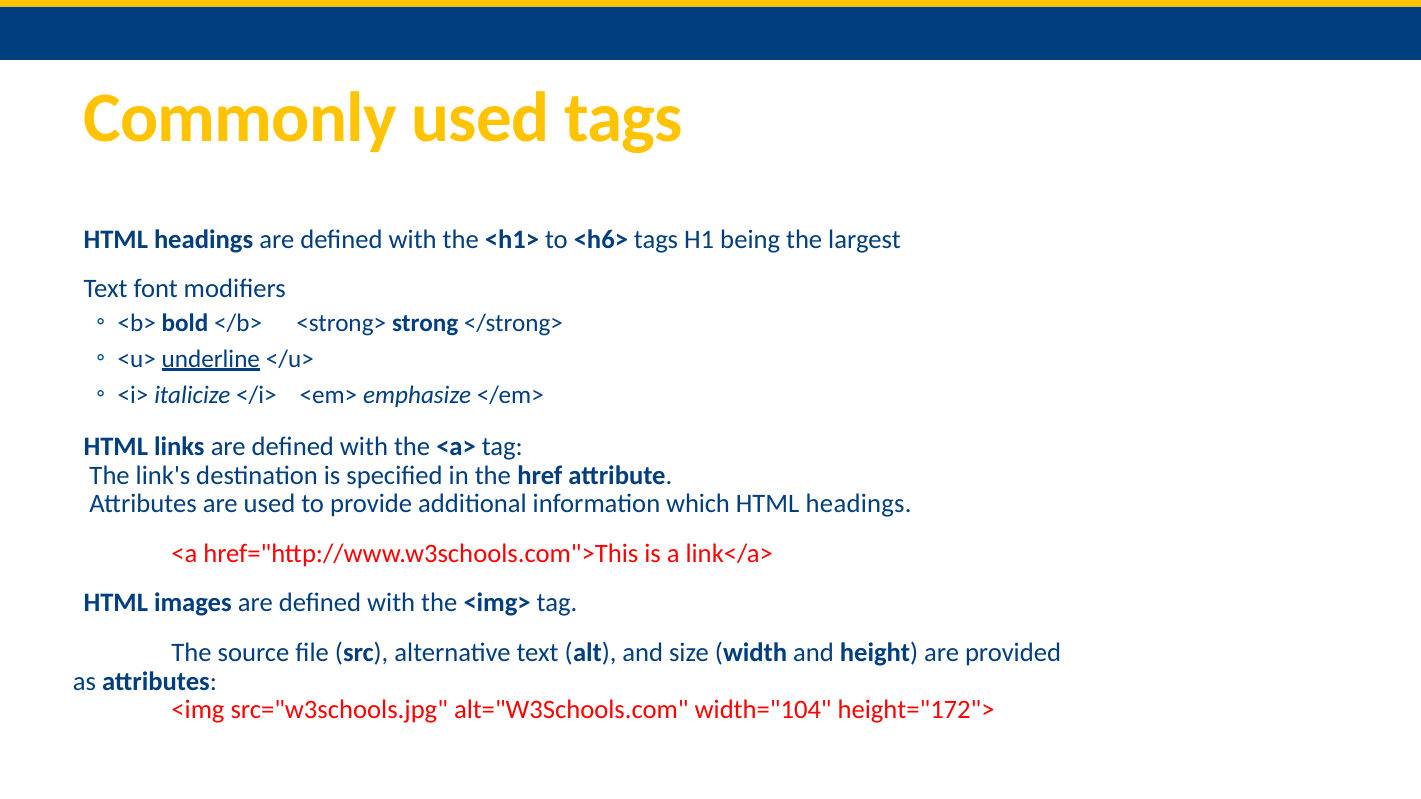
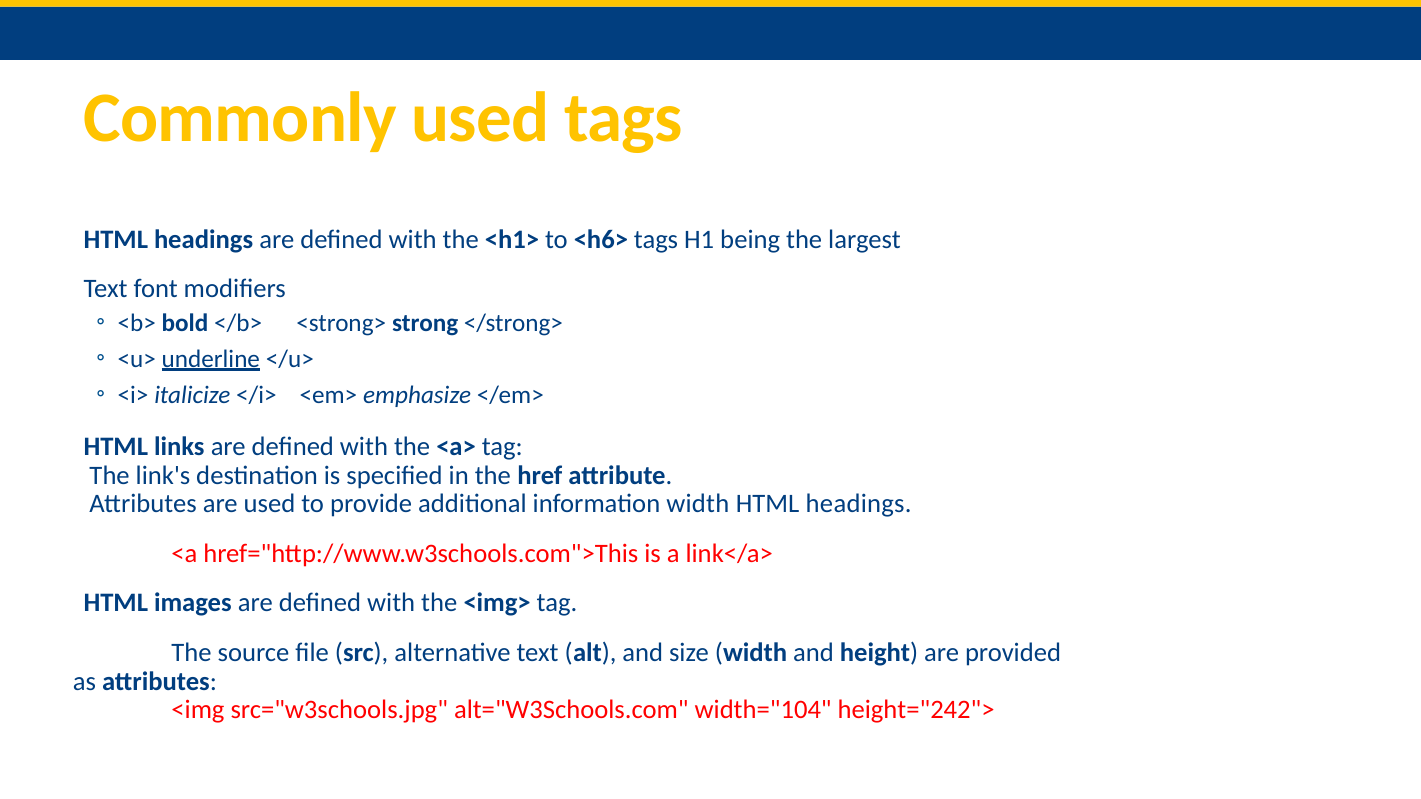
information which: which -> width
height="172">: height="172"> -> height="242">
